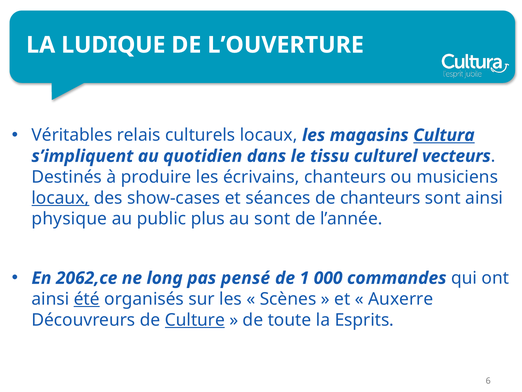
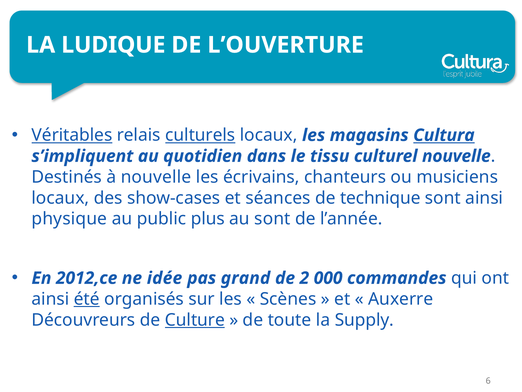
Véritables underline: none -> present
culturels underline: none -> present
culturel vecteurs: vecteurs -> nouvelle
à produire: produire -> nouvelle
locaux at (60, 198) underline: present -> none
de chanteurs: chanteurs -> technique
2062,ce: 2062,ce -> 2012,ce
long: long -> idée
pensé: pensé -> grand
1: 1 -> 2
Esprits: Esprits -> Supply
